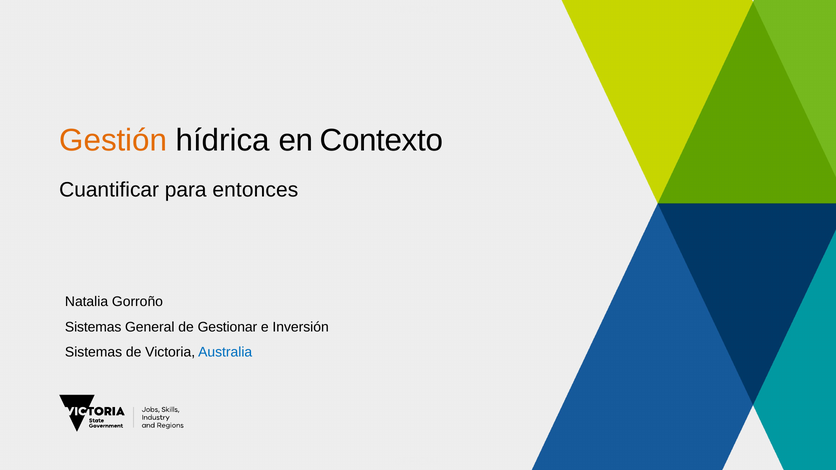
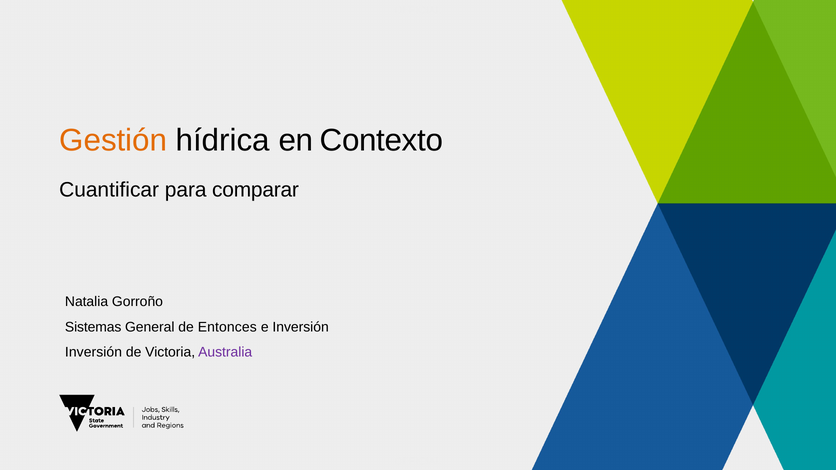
entonces: entonces -> comparar
Gestionar: Gestionar -> Entonces
Sistemas at (94, 352): Sistemas -> Inversión
Australia colour: blue -> purple
